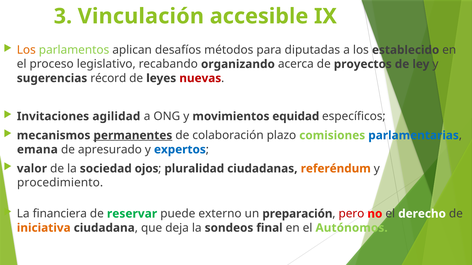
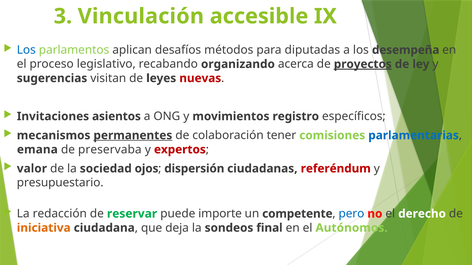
Los at (26, 50) colour: orange -> blue
establecido: establecido -> desempeña
proyectos underline: none -> present
récord: récord -> visitan
agilidad: agilidad -> asientos
equidad: equidad -> registro
plazo: plazo -> tener
apresurado: apresurado -> preservaba
expertos colour: blue -> red
pluralidad: pluralidad -> dispersión
referéndum colour: orange -> red
procedimiento: procedimiento -> presupuestario
financiera: financiera -> redacción
externo: externo -> importe
preparación: preparación -> competente
pero colour: red -> blue
